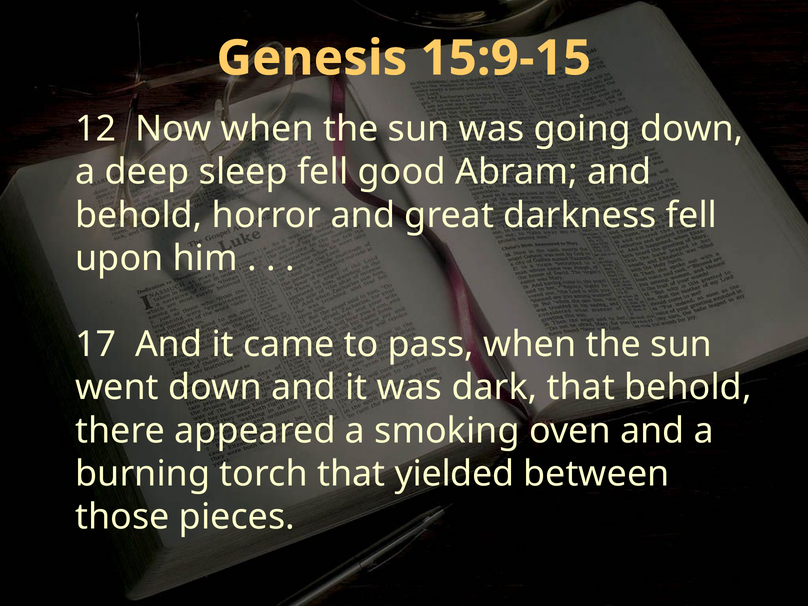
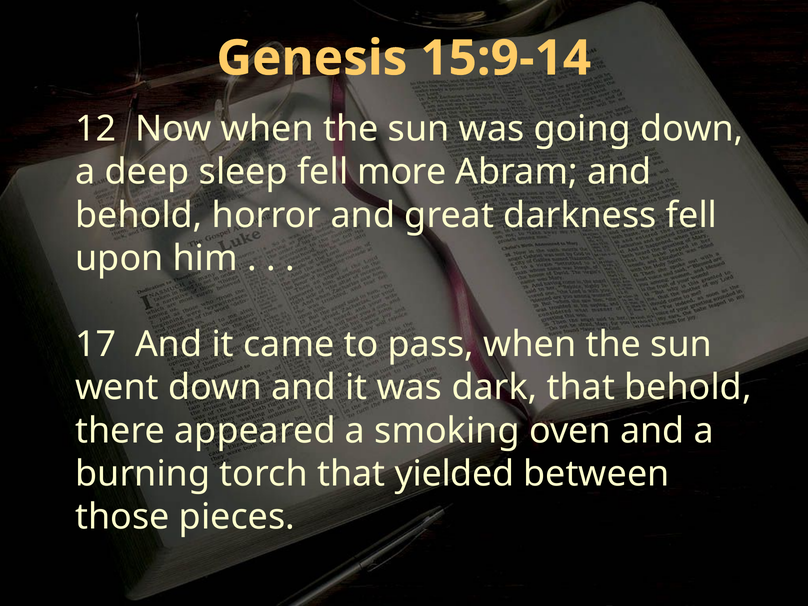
15:9-15: 15:9-15 -> 15:9-14
good: good -> more
